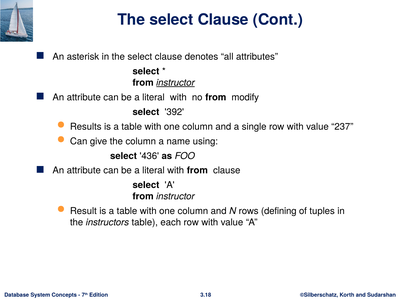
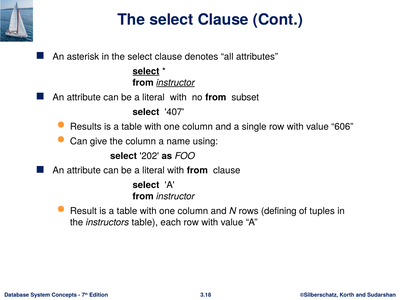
select at (146, 71) underline: none -> present
modify: modify -> subset
392: 392 -> 407
237: 237 -> 606
436: 436 -> 202
